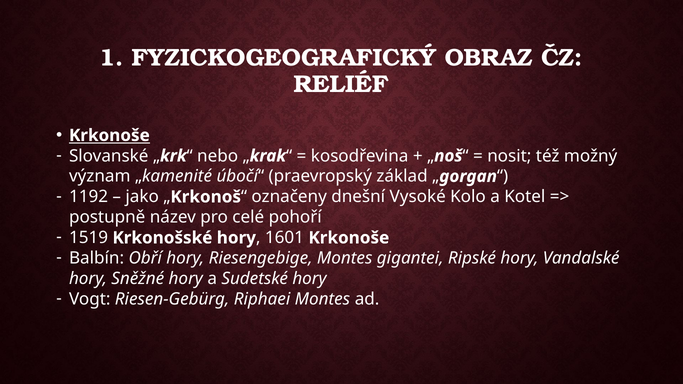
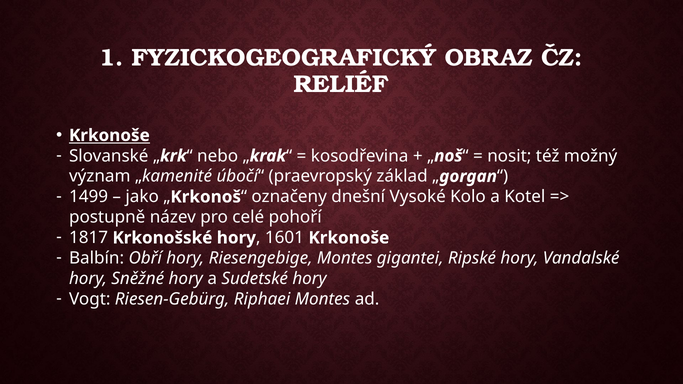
1192: 1192 -> 1499
1519: 1519 -> 1817
